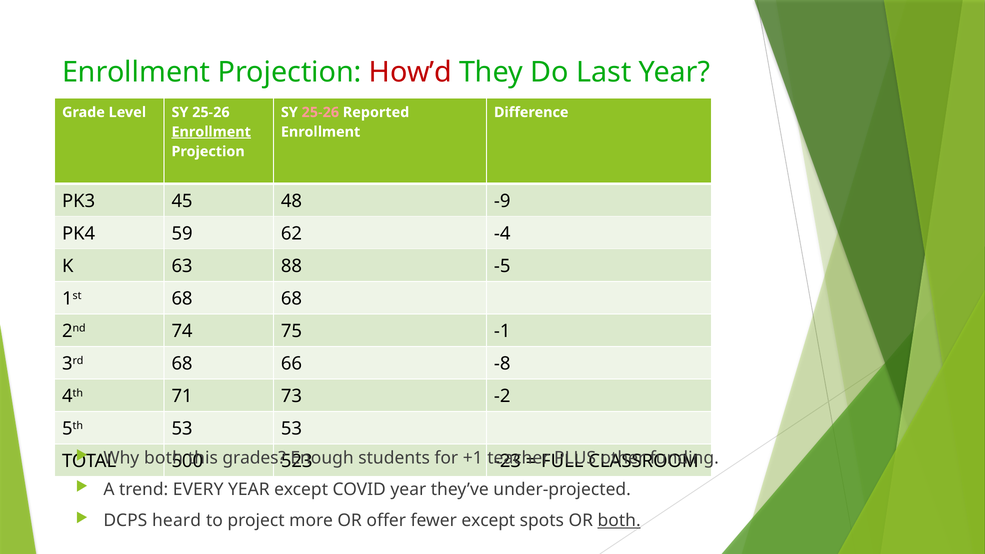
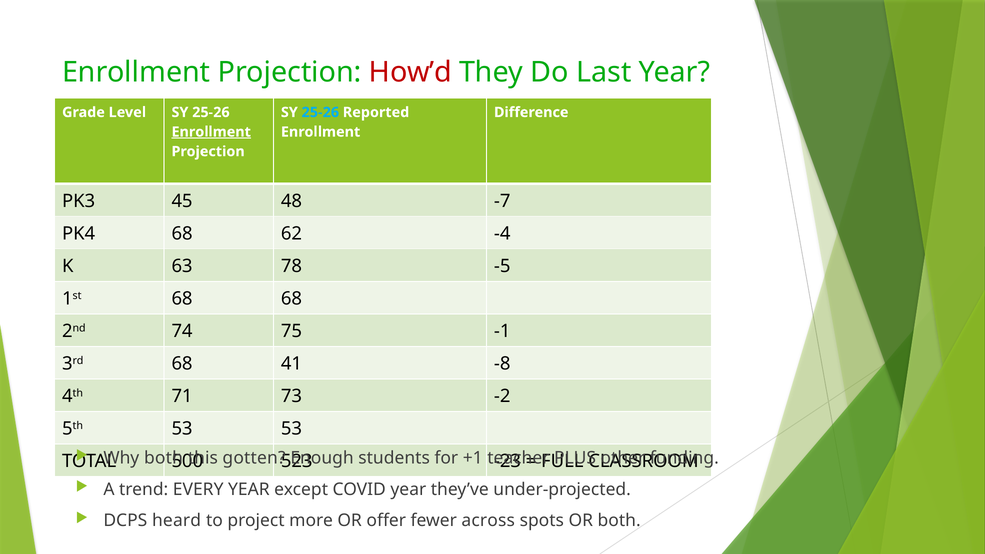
25-26 at (320, 112) colour: pink -> light blue
-9: -9 -> -7
PK4 59: 59 -> 68
88: 88 -> 78
66: 66 -> 41
grades: grades -> gotten
fewer except: except -> across
both at (619, 521) underline: present -> none
